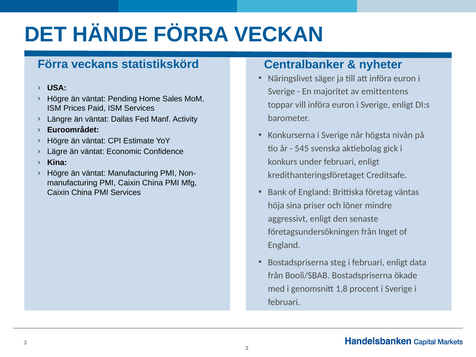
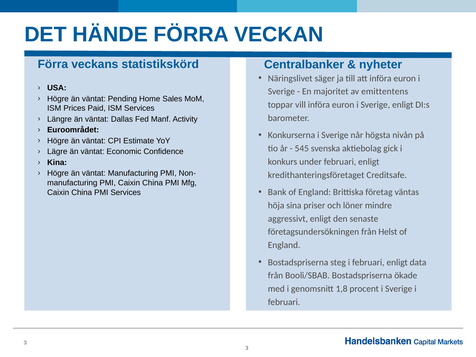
Inget: Inget -> Helst
